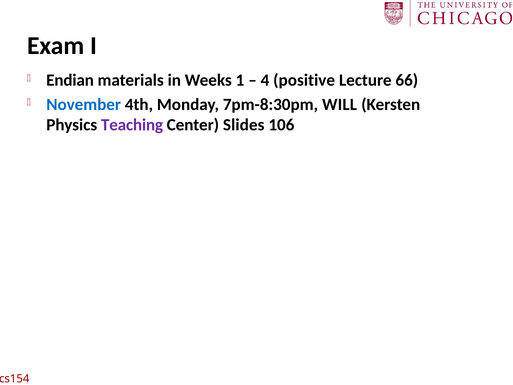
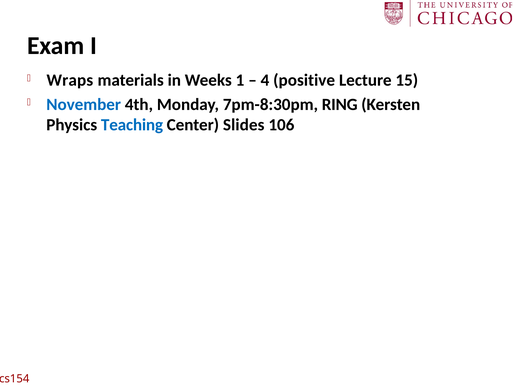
Endian: Endian -> Wraps
66: 66 -> 15
WILL: WILL -> RING
Teaching colour: purple -> blue
